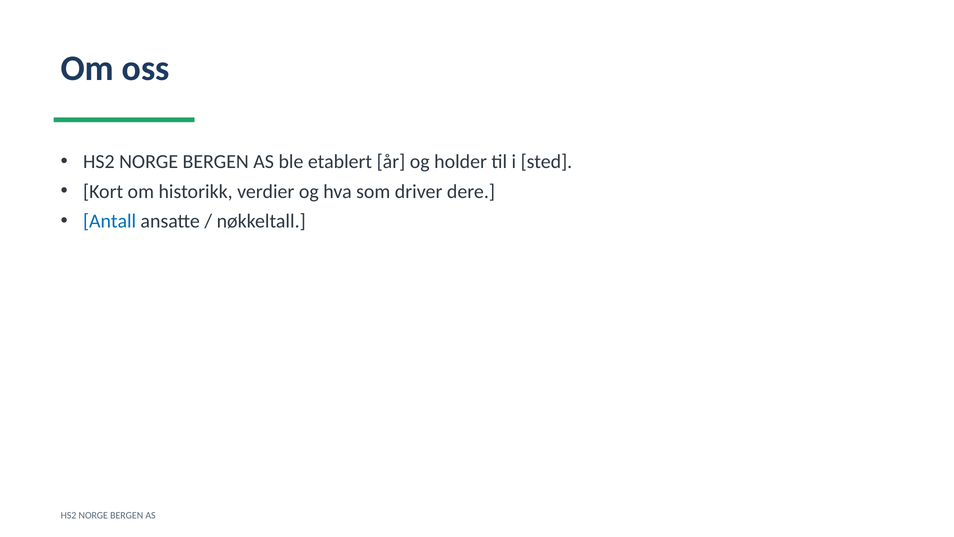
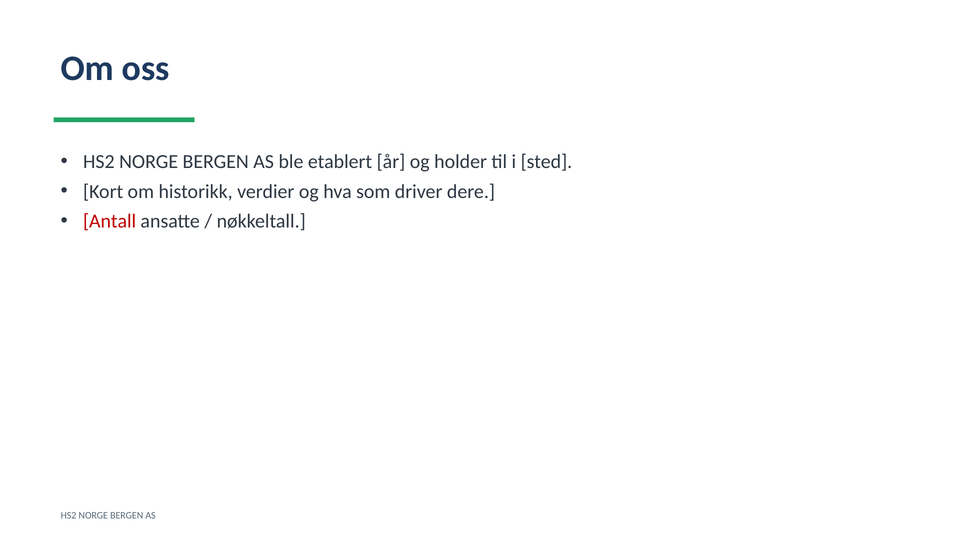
Antall colour: blue -> red
